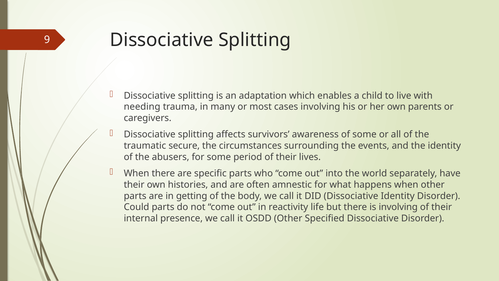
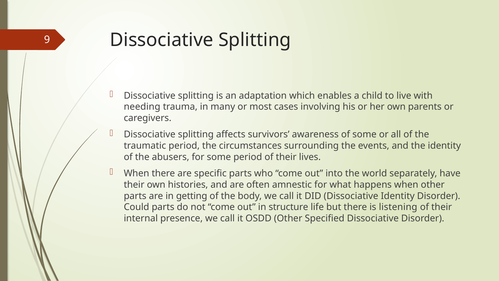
traumatic secure: secure -> period
reactivity: reactivity -> structure
is involving: involving -> listening
